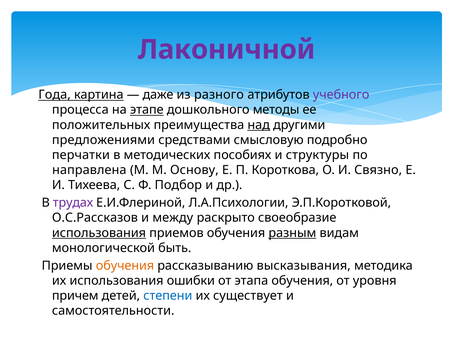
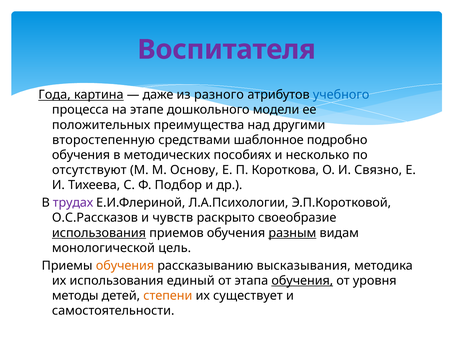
Лаконичной: Лаконичной -> Воспитателя
учебного colour: purple -> blue
этапе underline: present -> none
методы: методы -> модели
над underline: present -> none
предложениями: предложениями -> второстепенную
смысловую: смысловую -> шаблонное
перчатки at (81, 155): перчатки -> обучения
структуры: структуры -> несколько
направлена: направлена -> отсутствуют
между: между -> чувств
быть: быть -> цель
ошибки: ошибки -> единый
обучения at (302, 281) underline: none -> present
причем: причем -> методы
степени colour: blue -> orange
